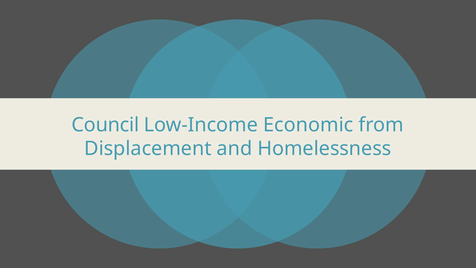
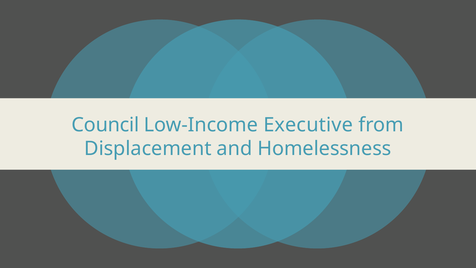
Economic: Economic -> Executive
